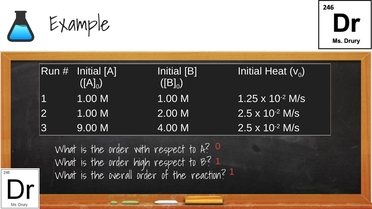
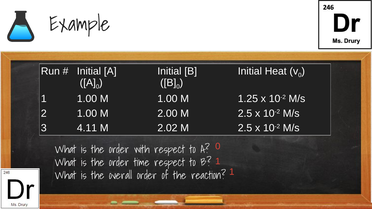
9.00: 9.00 -> 4.11
4.00: 4.00 -> 2.02
high: high -> time
